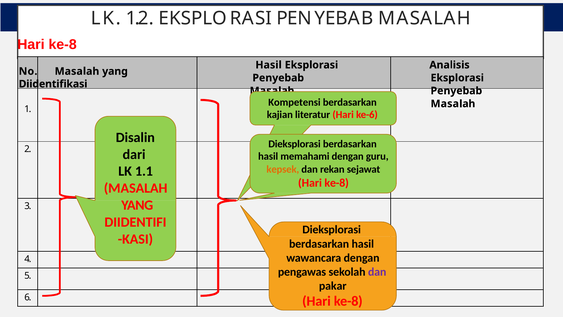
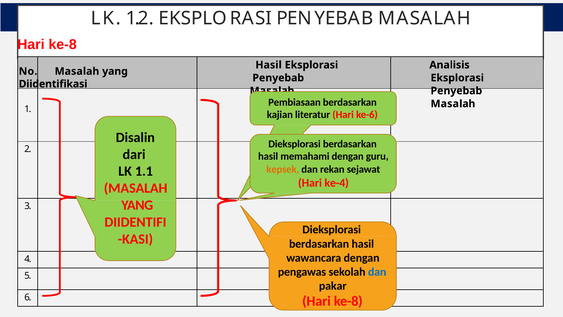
Kompetensi: Kompetensi -> Pembiasaan
ke-8 at (337, 183): ke-8 -> ke-4
dan at (377, 272) colour: purple -> blue
